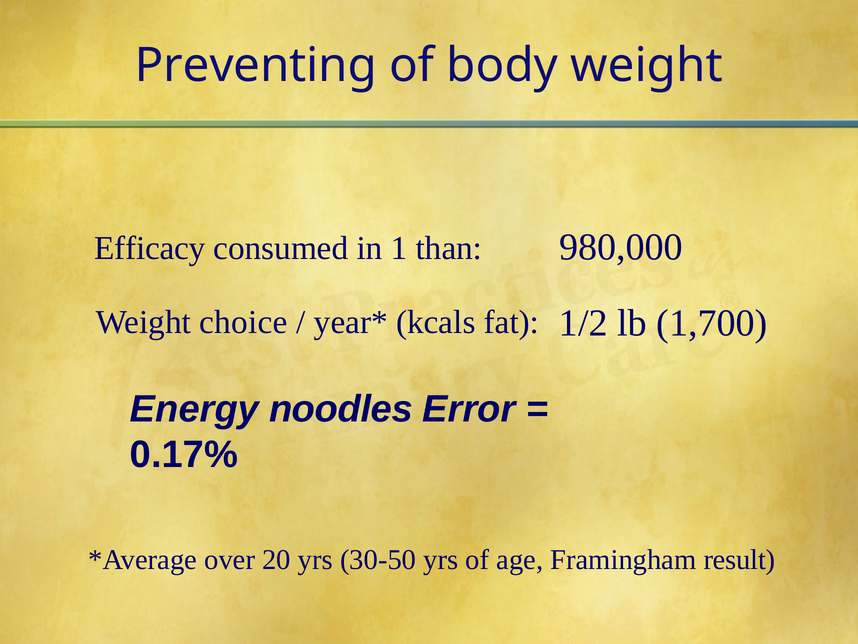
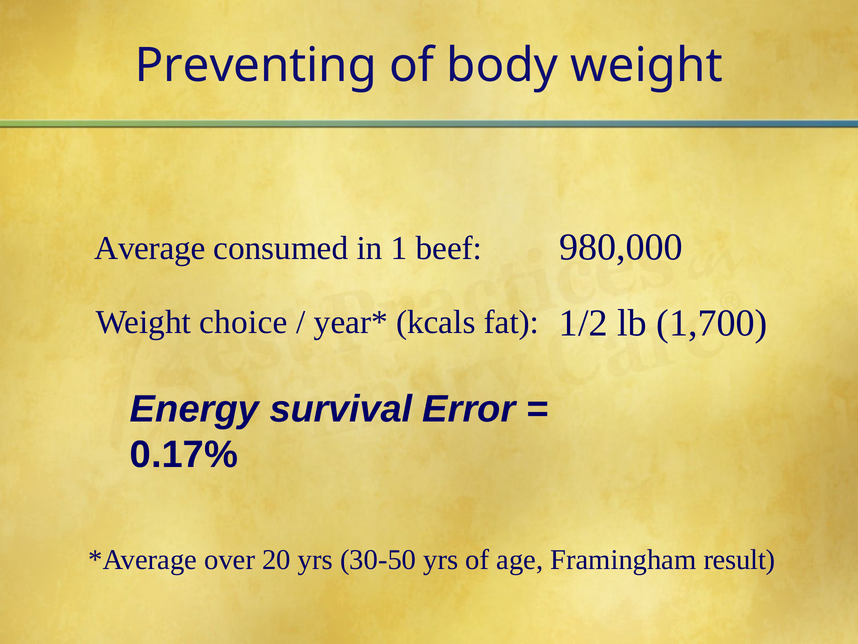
Efficacy: Efficacy -> Average
than: than -> beef
noodles: noodles -> survival
